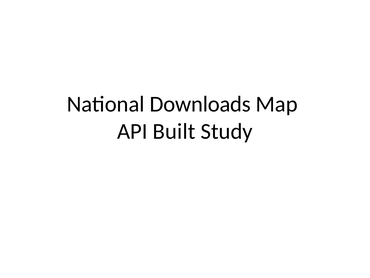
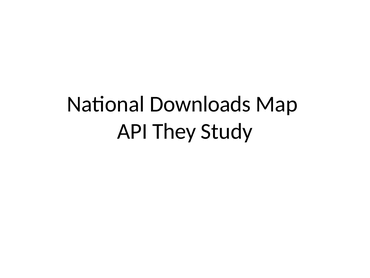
Built: Built -> They
